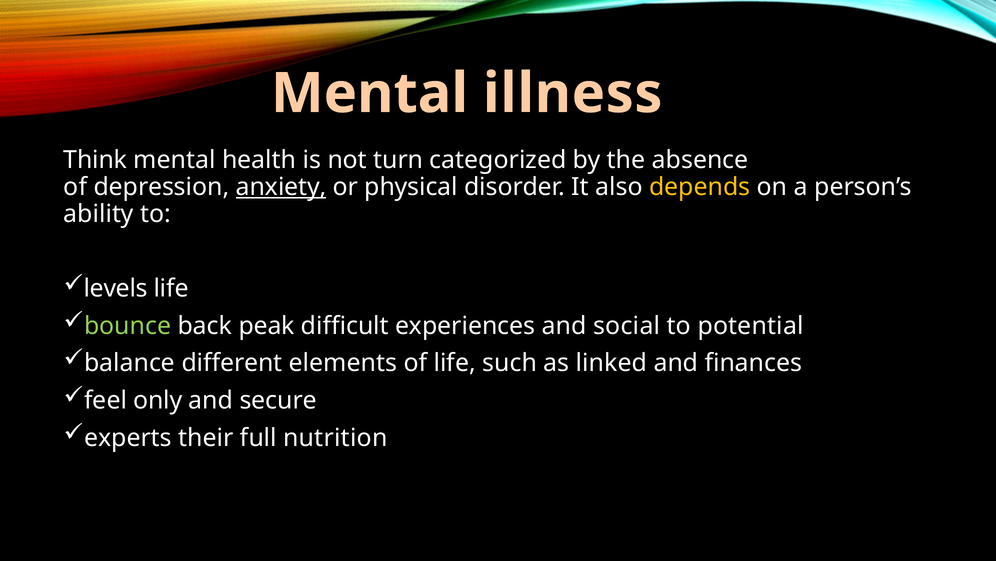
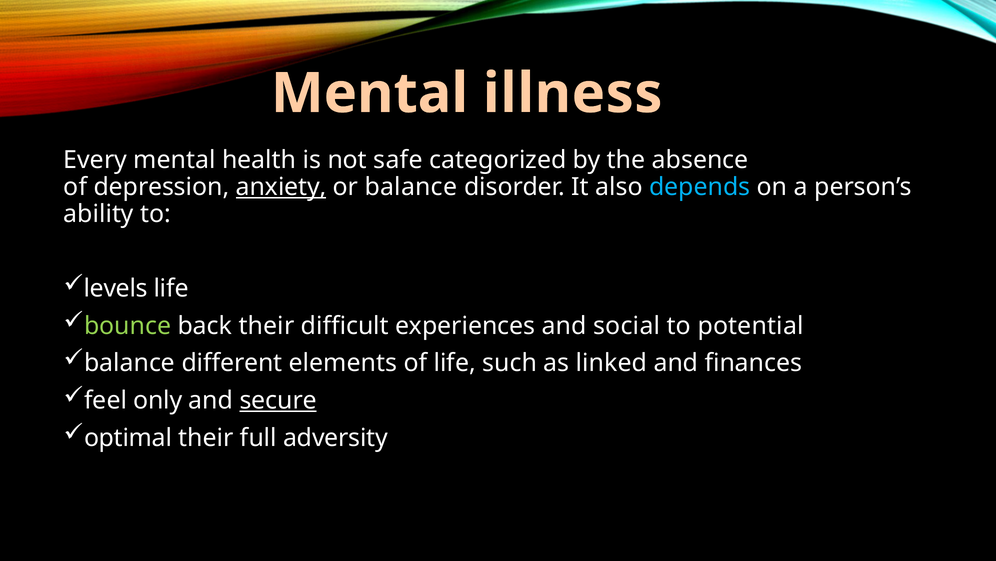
Think: Think -> Every
turn: turn -> safe
or physical: physical -> balance
depends colour: yellow -> light blue
back peak: peak -> their
secure underline: none -> present
experts: experts -> optimal
nutrition: nutrition -> adversity
